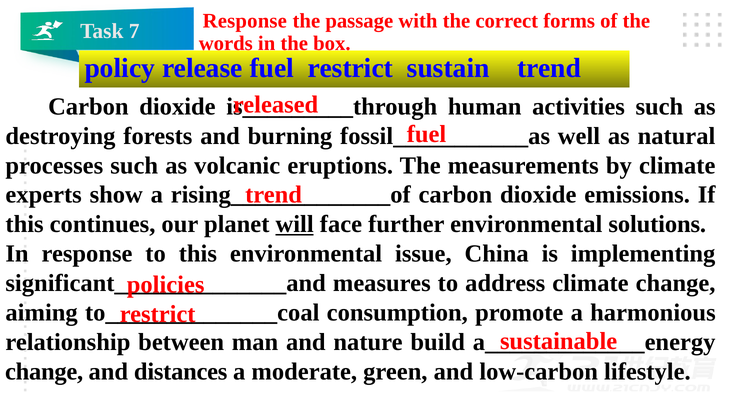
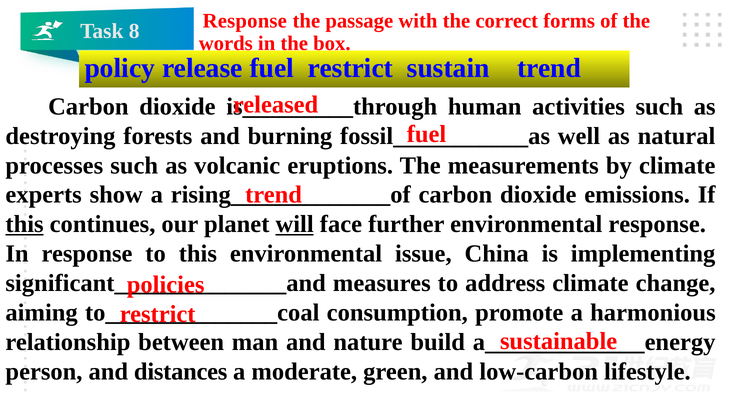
7: 7 -> 8
this at (25, 224) underline: none -> present
environmental solutions: solutions -> response
change at (44, 372): change -> person
